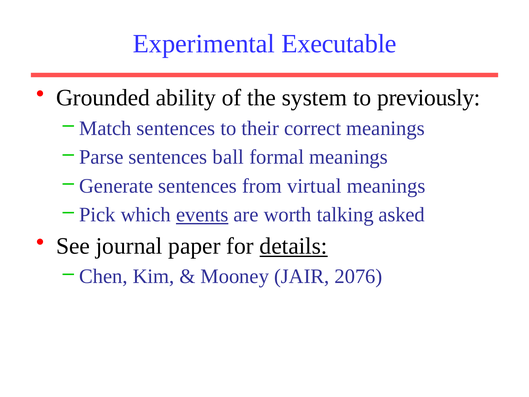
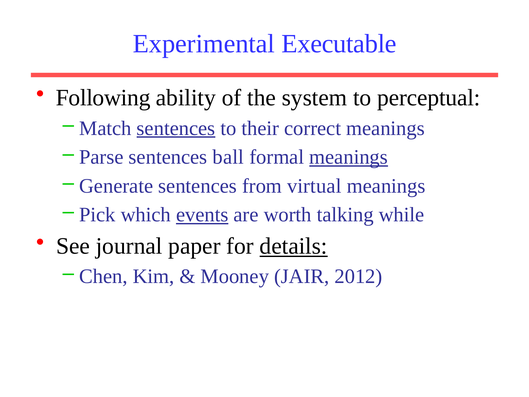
Grounded: Grounded -> Following
previously: previously -> perceptual
sentences at (176, 128) underline: none -> present
meanings at (349, 157) underline: none -> present
asked: asked -> while
2076: 2076 -> 2012
